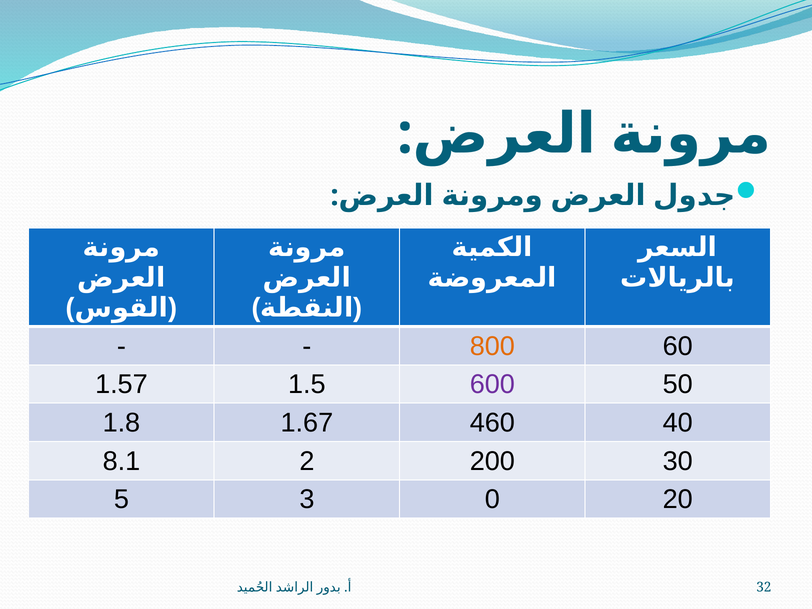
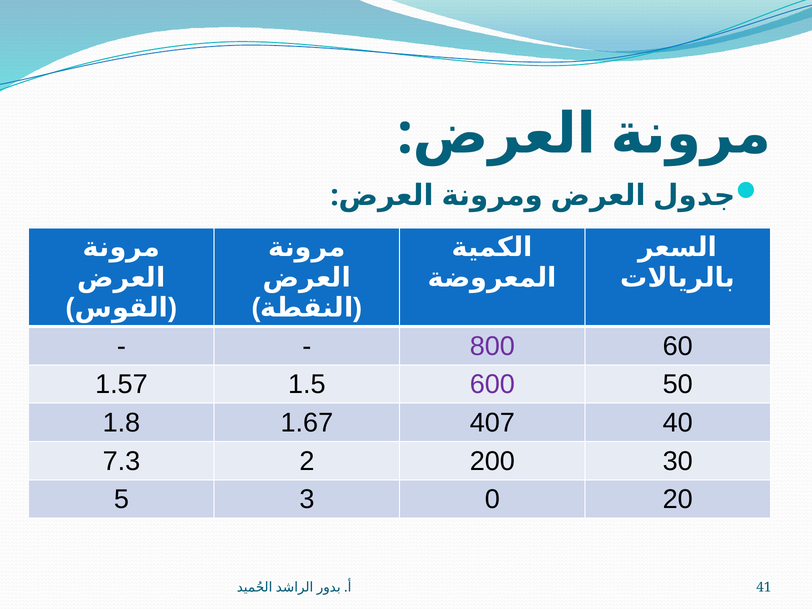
800 colour: orange -> purple
460: 460 -> 407
8.1: 8.1 -> 7.3
32: 32 -> 41
